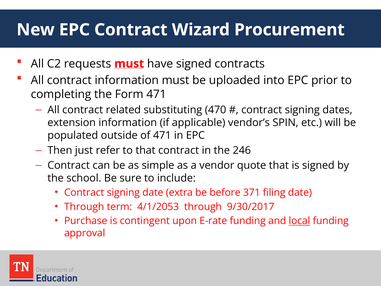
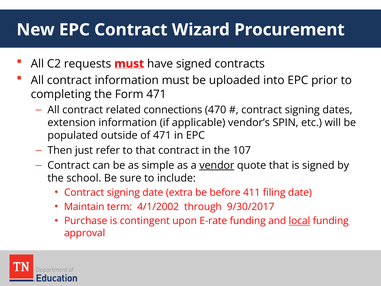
substituting: substituting -> connections
246: 246 -> 107
vendor underline: none -> present
371: 371 -> 411
Through at (84, 207): Through -> Maintain
4/1/2053: 4/1/2053 -> 4/1/2002
